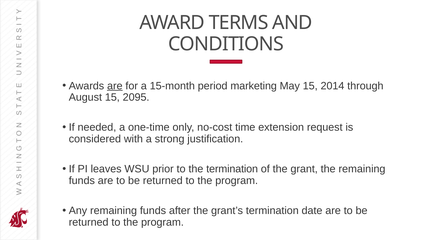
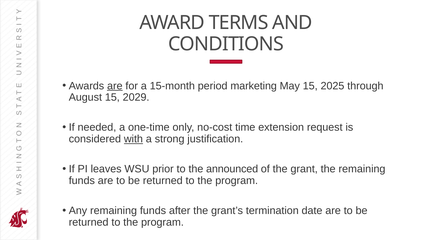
2014: 2014 -> 2025
2095: 2095 -> 2029
with underline: none -> present
the termination: termination -> announced
